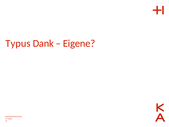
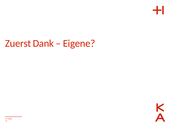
Typus: Typus -> Zuerst
